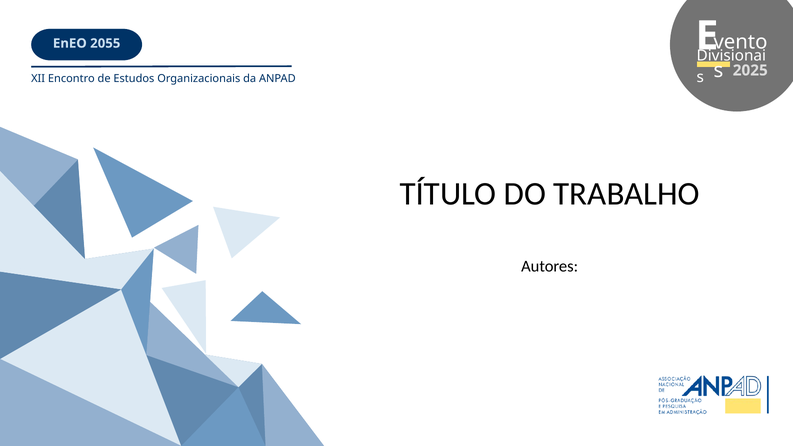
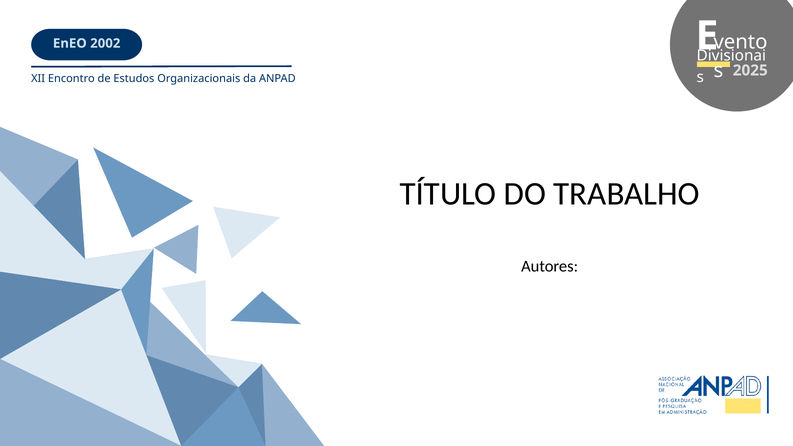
2055: 2055 -> 2002
